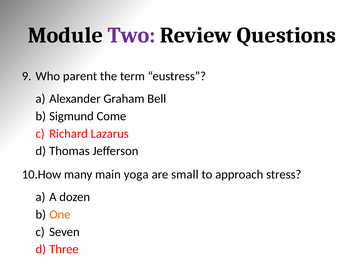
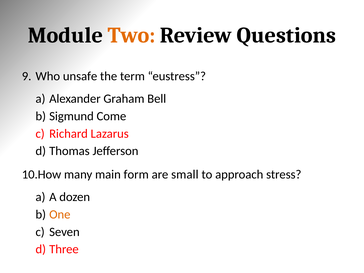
Two colour: purple -> orange
parent: parent -> unsafe
yoga: yoga -> form
